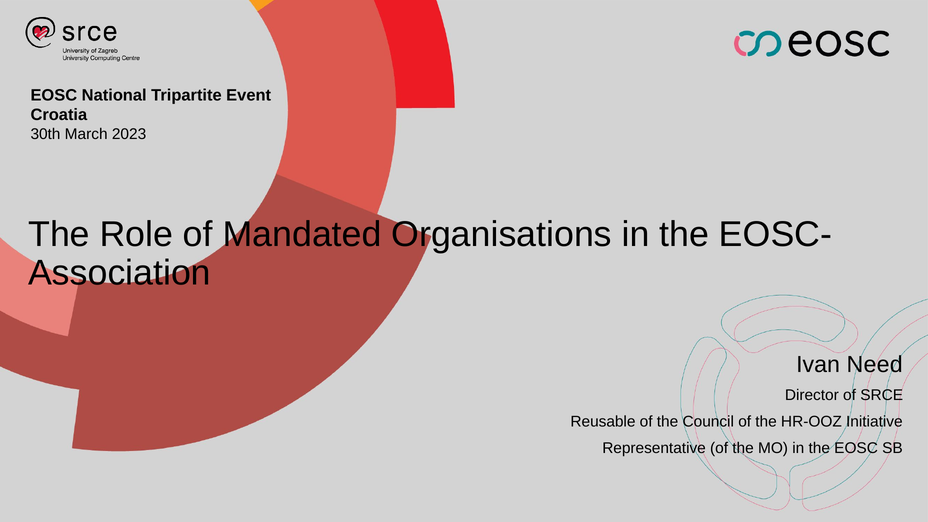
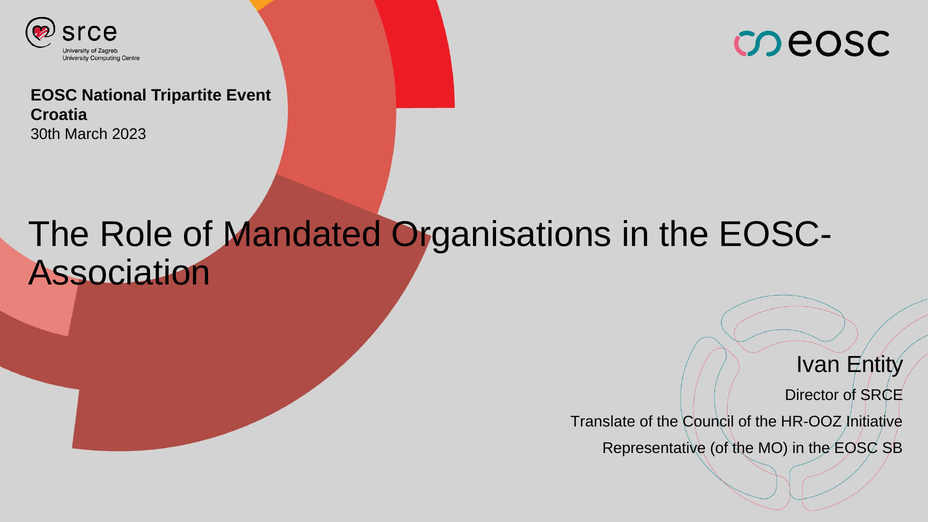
Need: Need -> Entity
Reusable: Reusable -> Translate
